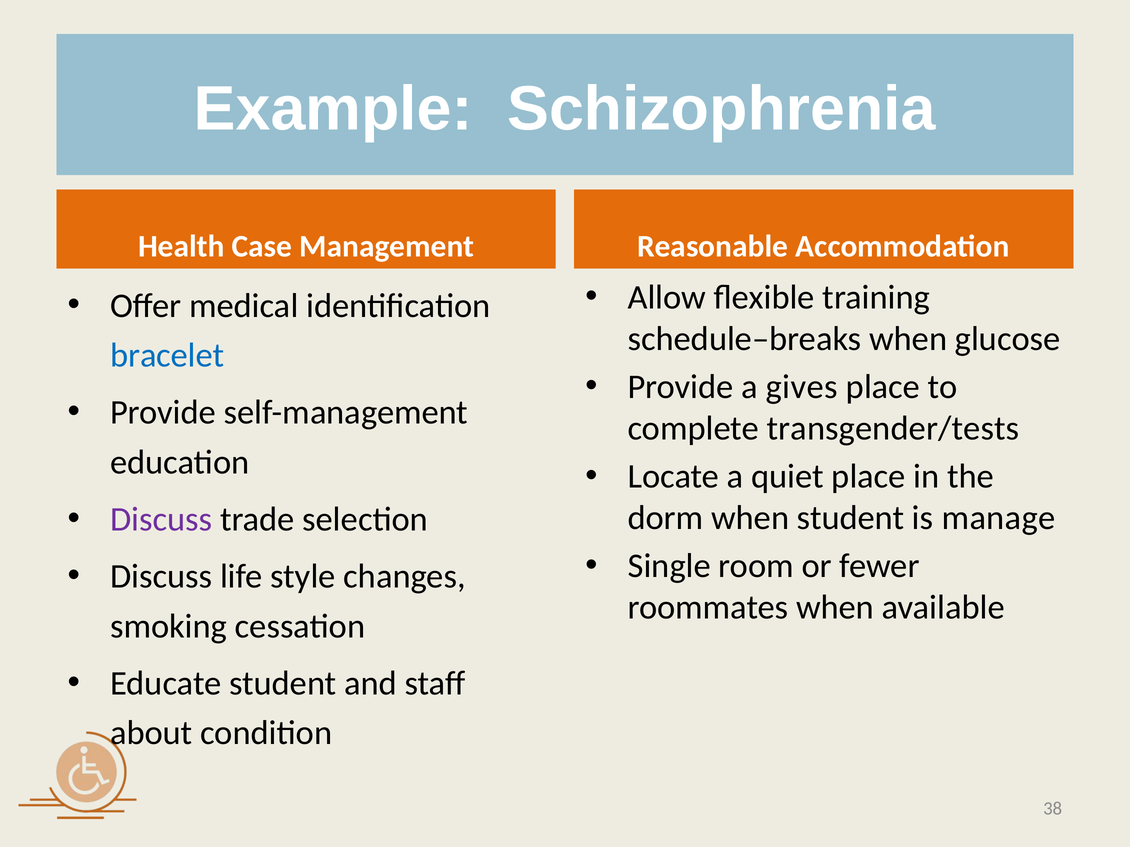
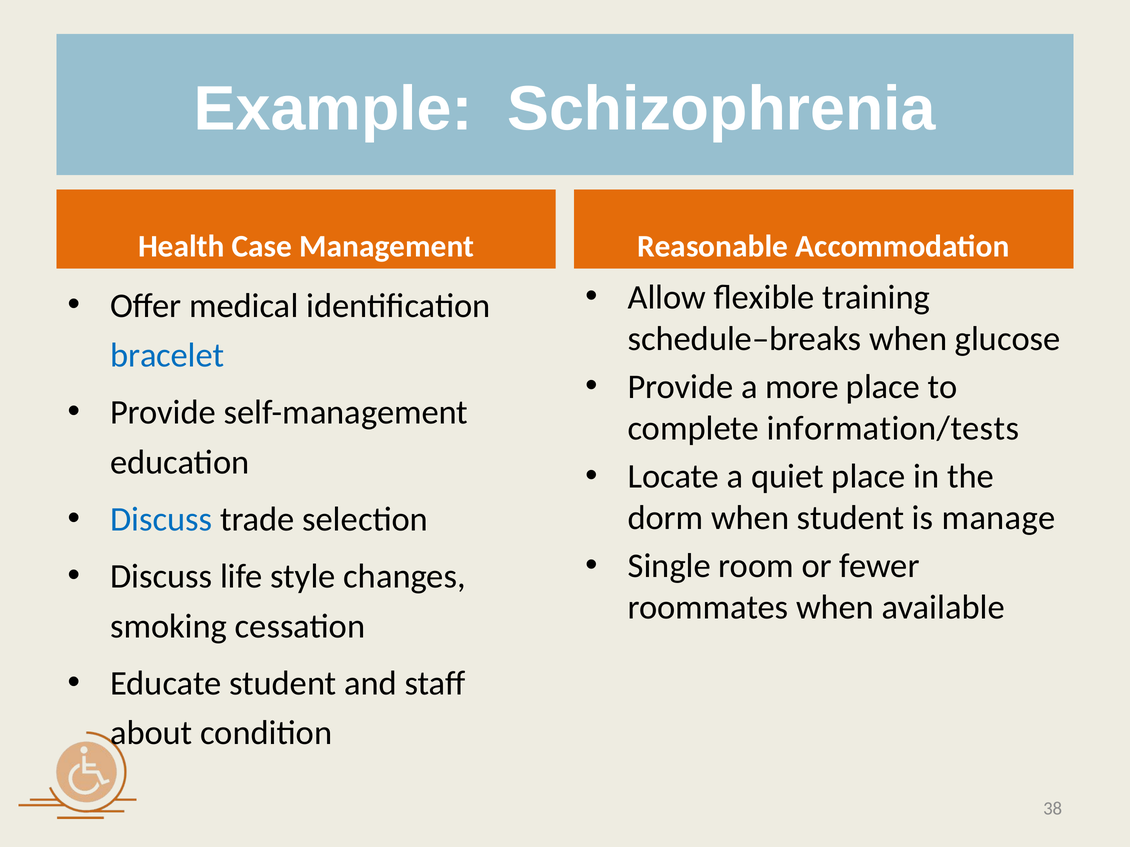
gives: gives -> more
transgender/tests: transgender/tests -> information/tests
Discuss at (161, 520) colour: purple -> blue
